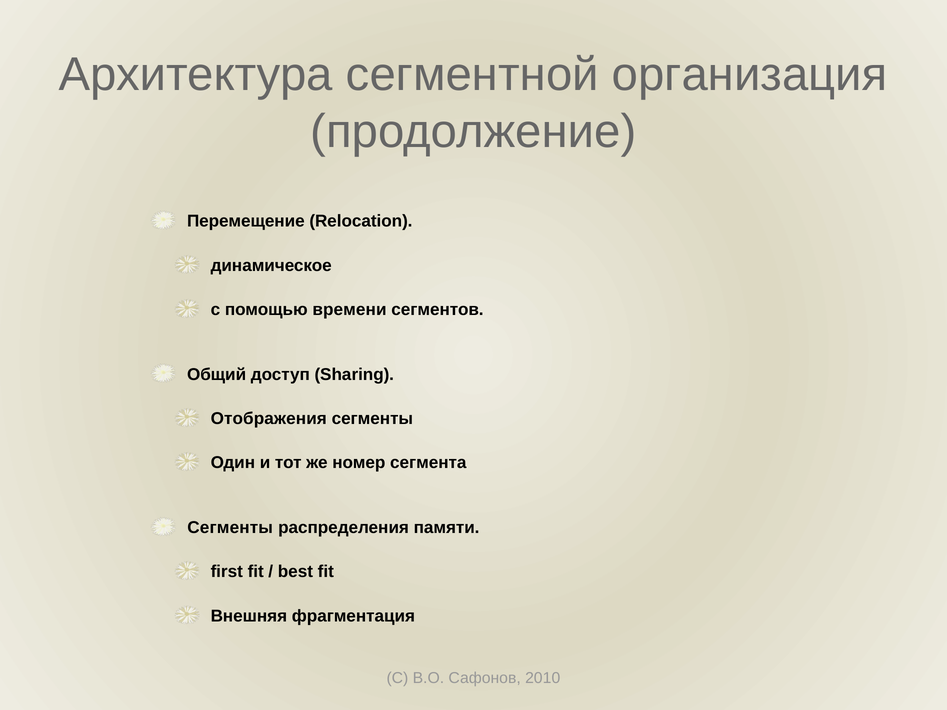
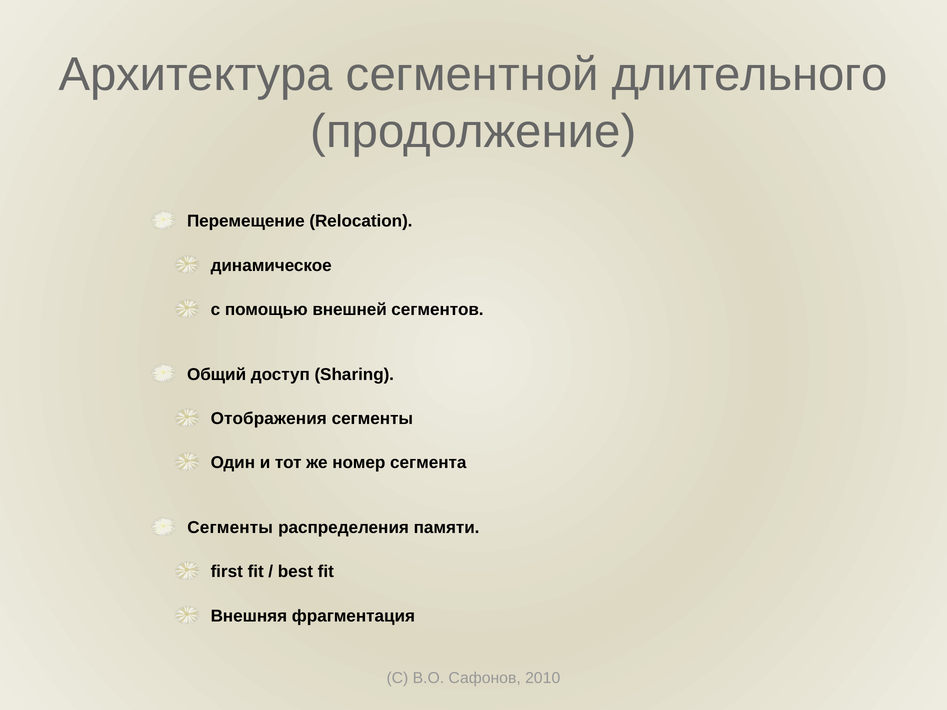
организация: организация -> длительного
времени: времени -> внешней
